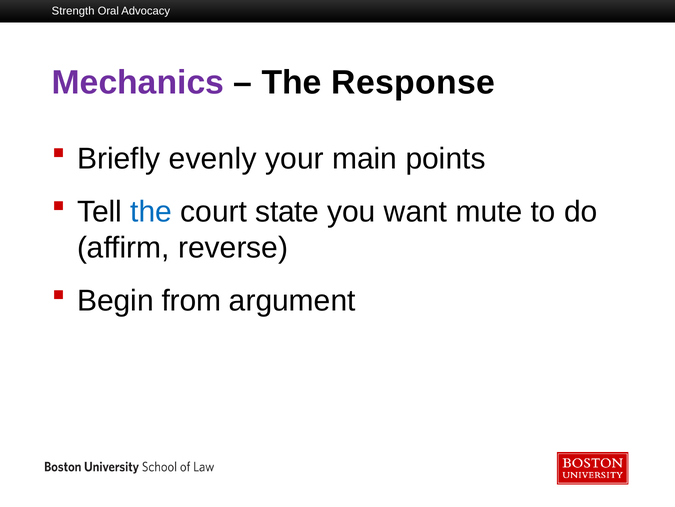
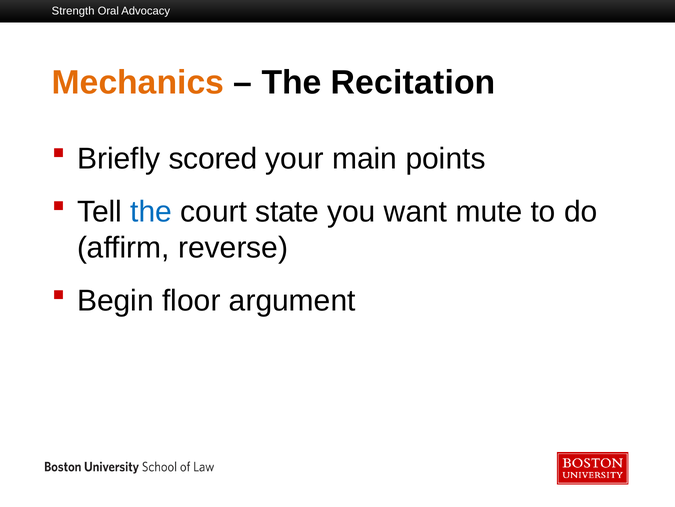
Mechanics colour: purple -> orange
Response: Response -> Recitation
evenly: evenly -> scored
from: from -> floor
